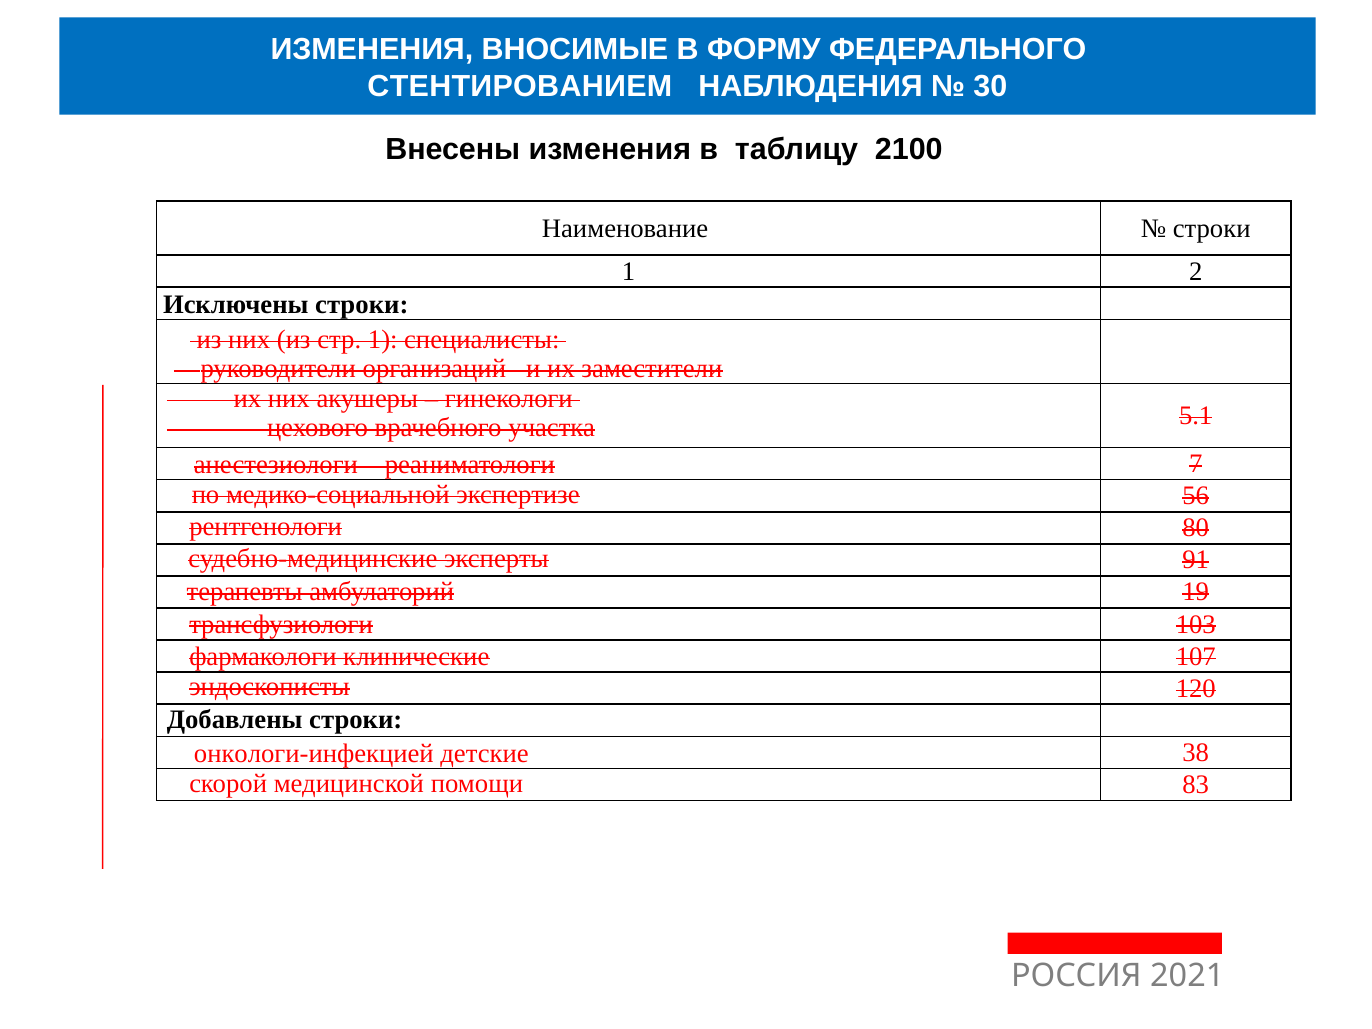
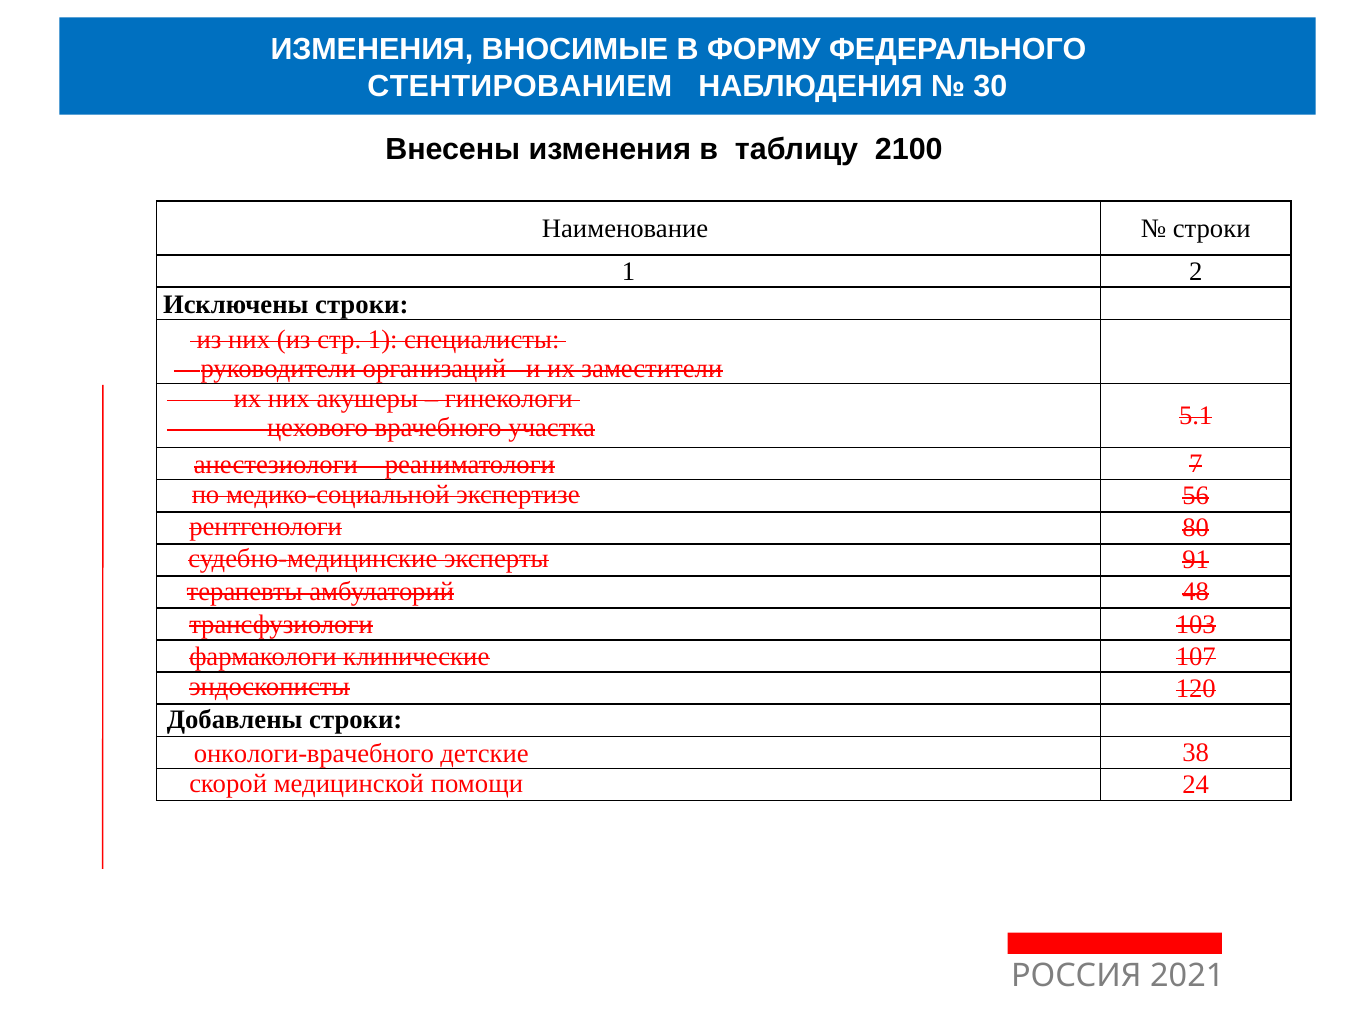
19: 19 -> 48
онкологи-инфекцией: онкологи-инфекцией -> онкологи-врачебного
83: 83 -> 24
